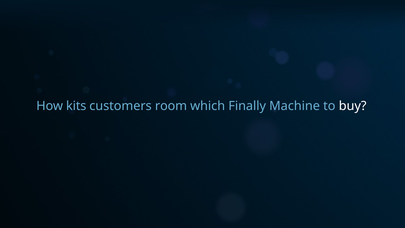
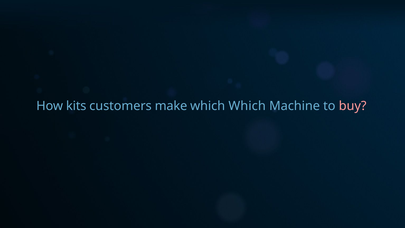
room: room -> make
which Finally: Finally -> Which
buy colour: white -> pink
